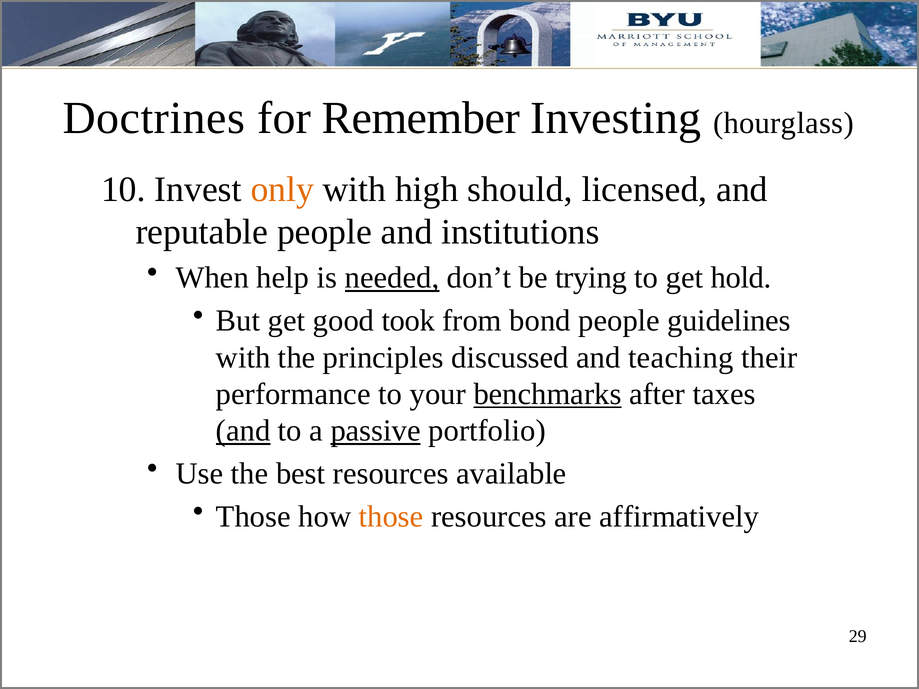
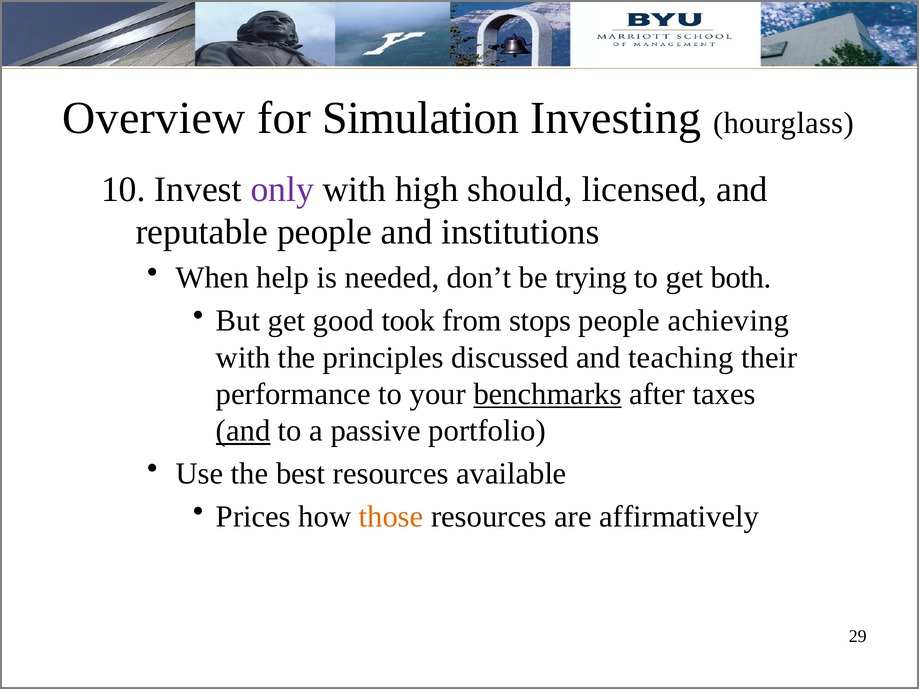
Doctrines: Doctrines -> Overview
Remember: Remember -> Simulation
only colour: orange -> purple
needed underline: present -> none
hold: hold -> both
bond: bond -> stops
guidelines: guidelines -> achieving
passive underline: present -> none
Those at (253, 517): Those -> Prices
